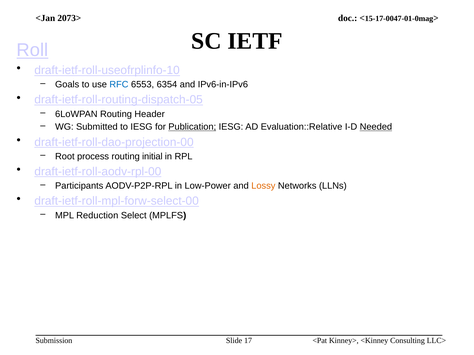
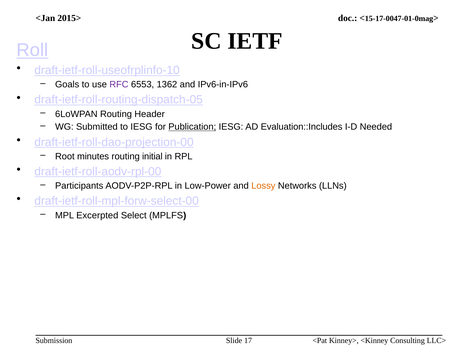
2073>: 2073> -> 2015>
RFC colour: blue -> purple
6354: 6354 -> 1362
Evaluation::Relative: Evaluation::Relative -> Evaluation::Includes
Needed underline: present -> none
process: process -> minutes
Reduction: Reduction -> Excerpted
